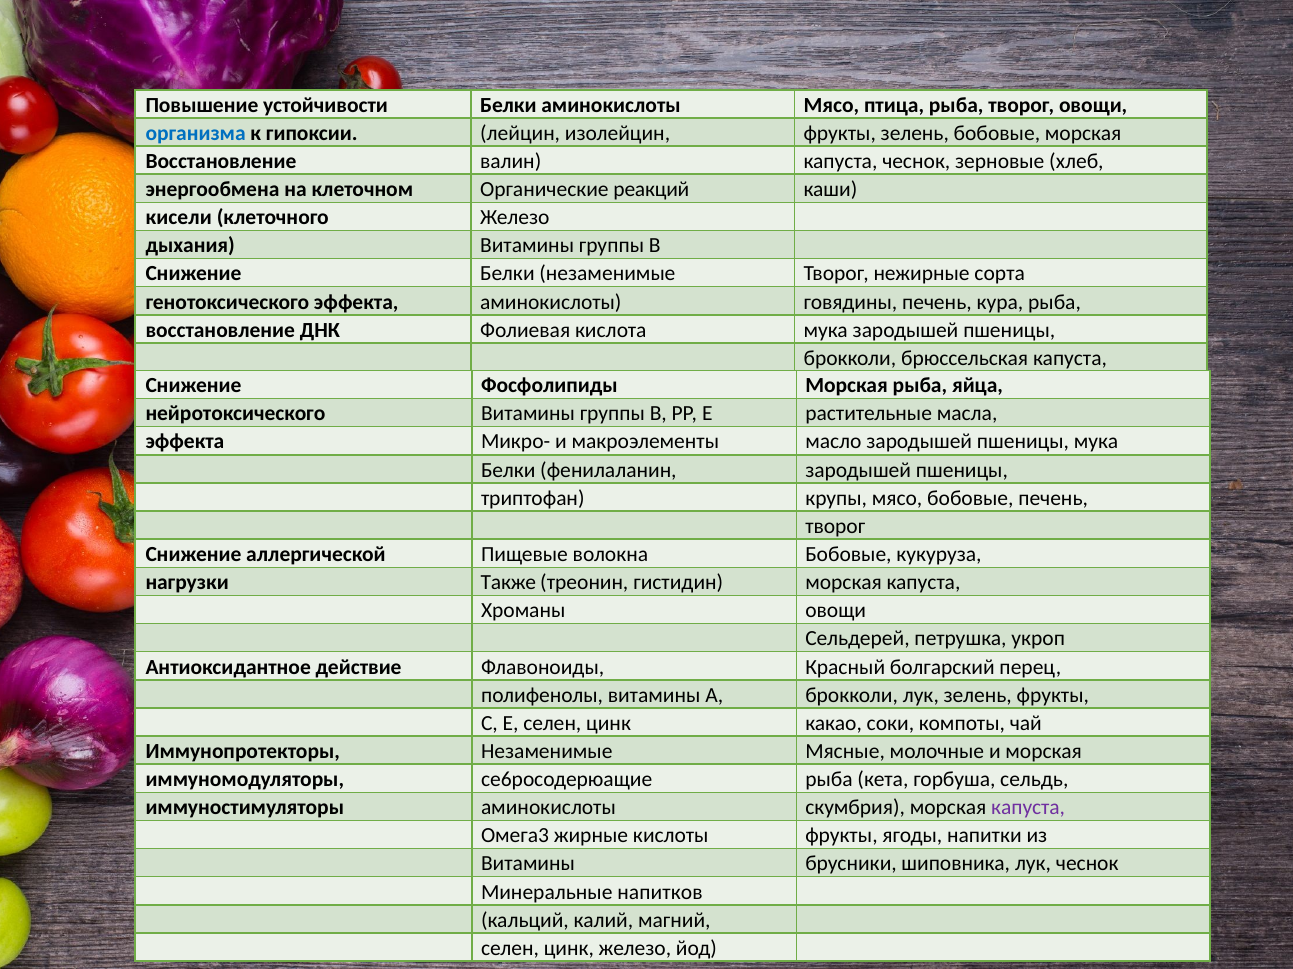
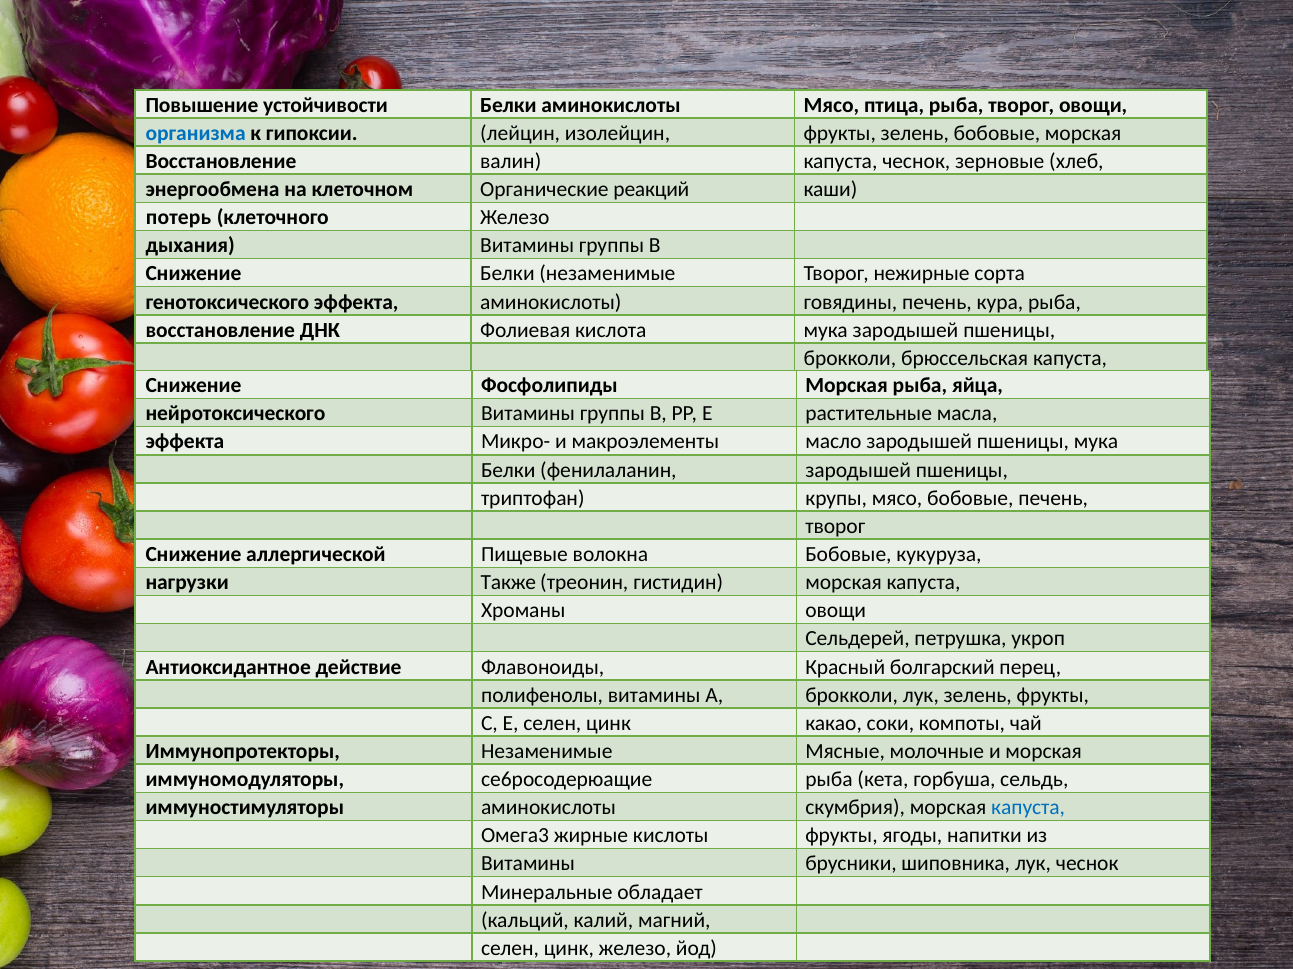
кисели: кисели -> потерь
капуста at (1028, 808) colour: purple -> blue
напитков: напитков -> обладает
